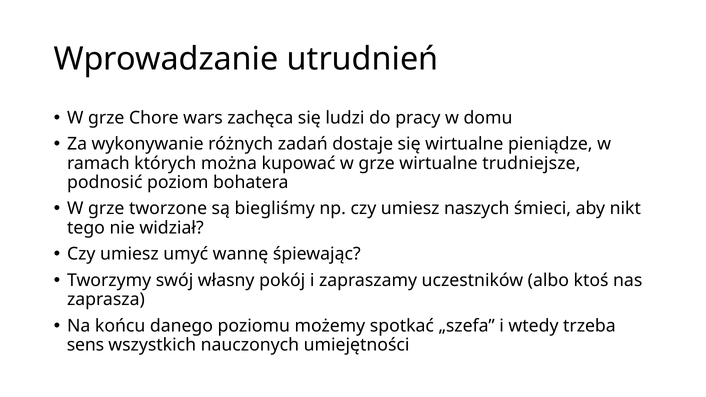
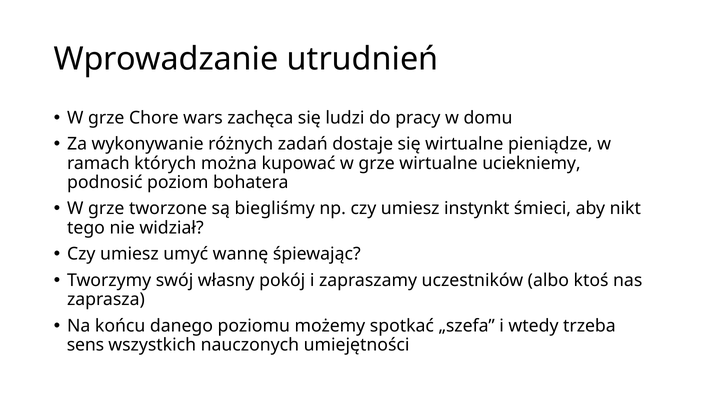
trudniejsze: trudniejsze -> uciekniemy
naszych: naszych -> instynkt
